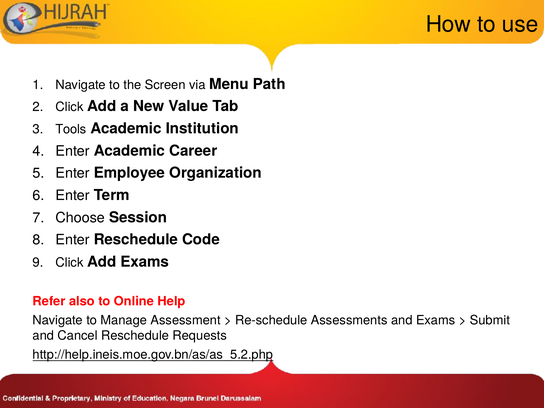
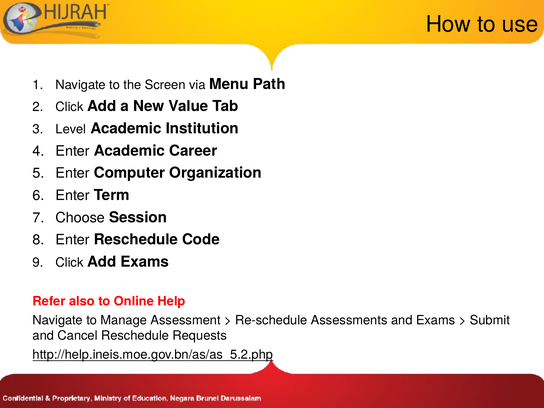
Tools: Tools -> Level
Employee: Employee -> Computer
